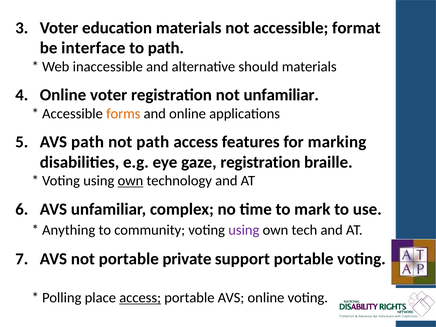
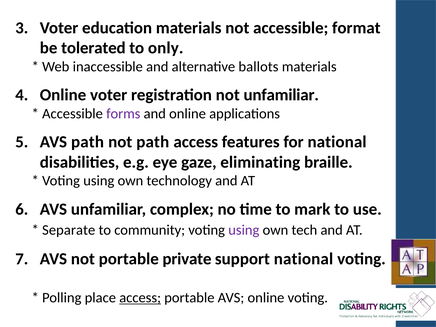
interface: interface -> tolerated
to path: path -> only
should: should -> ballots
forms colour: orange -> purple
for marking: marking -> national
gaze registration: registration -> eliminating
own at (130, 181) underline: present -> none
Anything: Anything -> Separate
support portable: portable -> national
